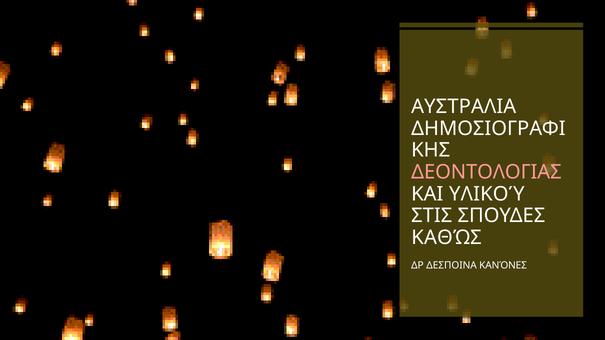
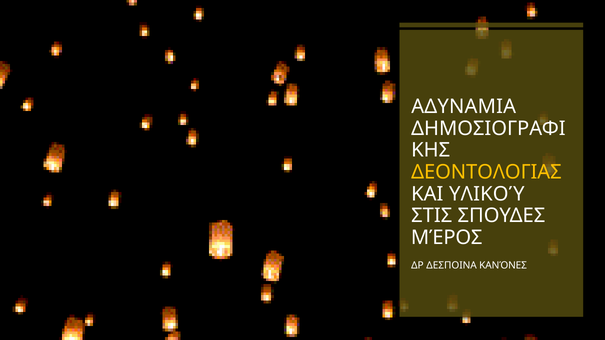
ΑΥΣΤΡΑΛΙΑ: ΑΥΣΤΡΑΛΙΑ -> ΑΔΥΝΑΜΙΑ
ΔΕΟΝΤΟΛΟΓΙΑΣ colour: pink -> yellow
ΚΑΘΏΣ: ΚΑΘΏΣ -> ΜΈΡΟΣ
